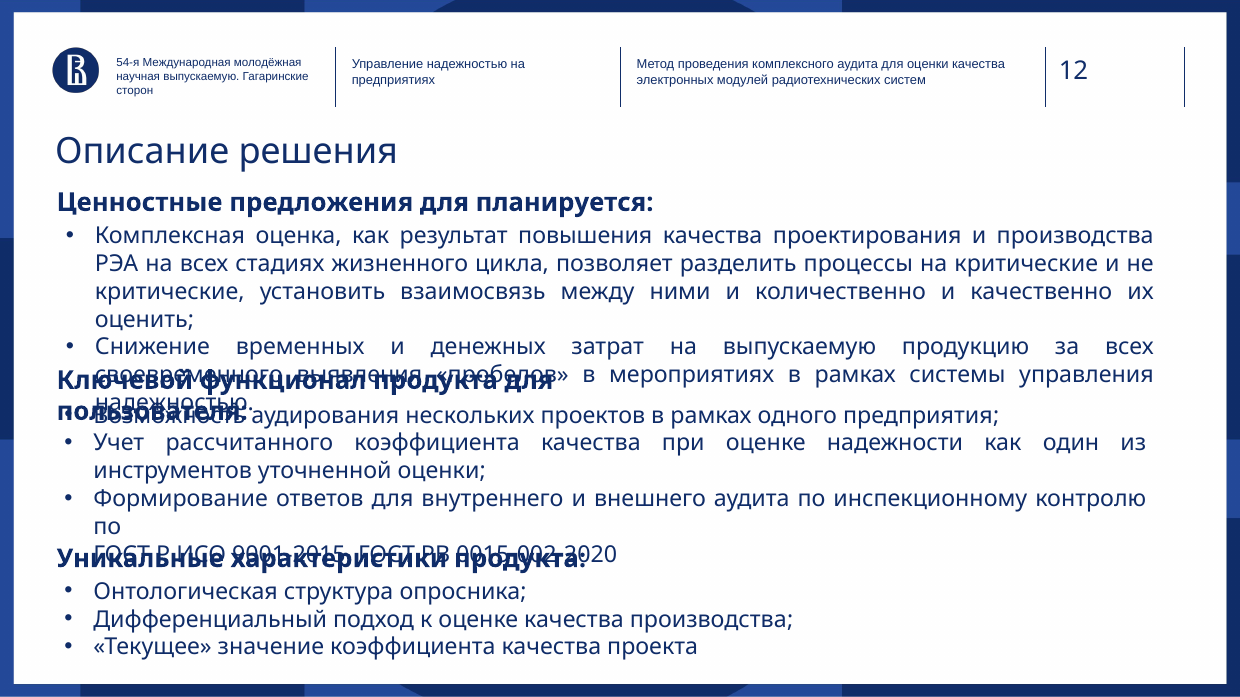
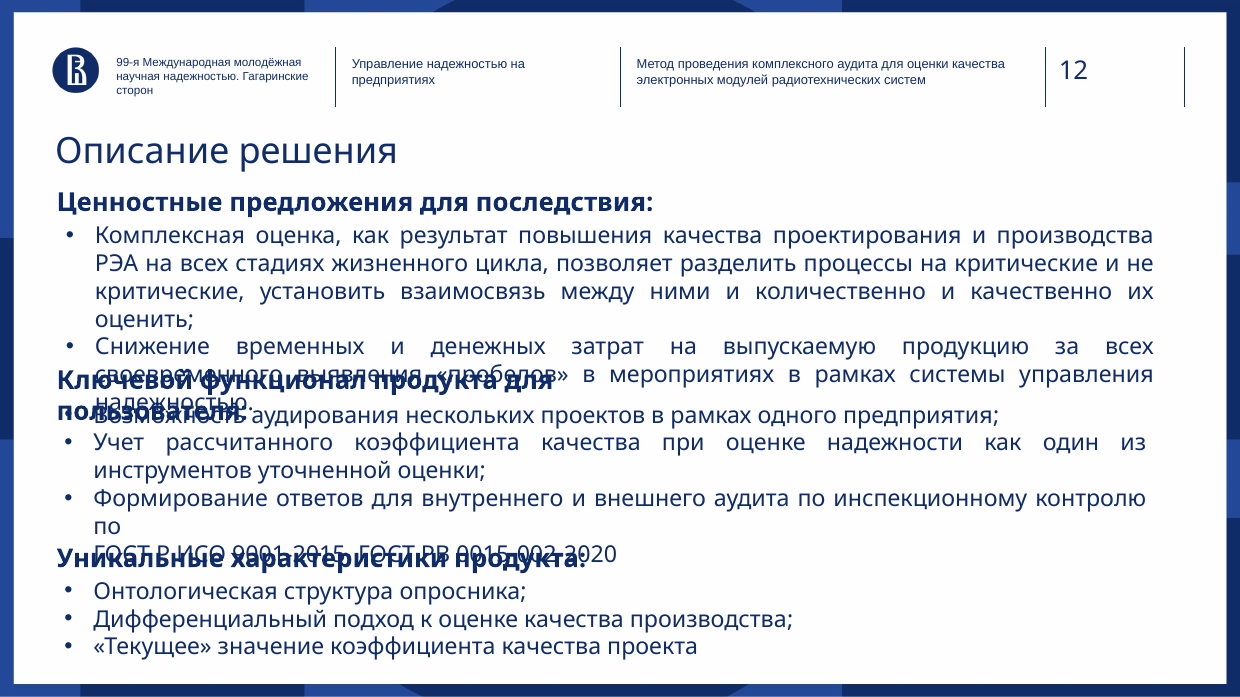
54-я: 54-я -> 99-я
научная выпускаемую: выпускаемую -> надежностью
планируется: планируется -> последствия
